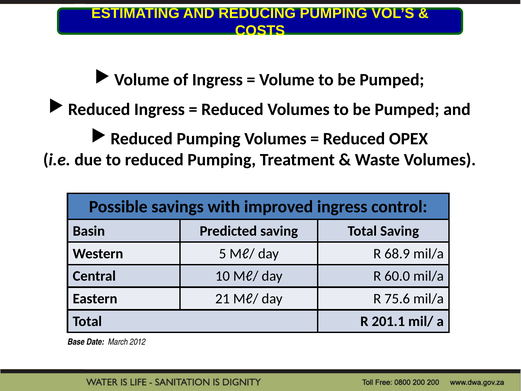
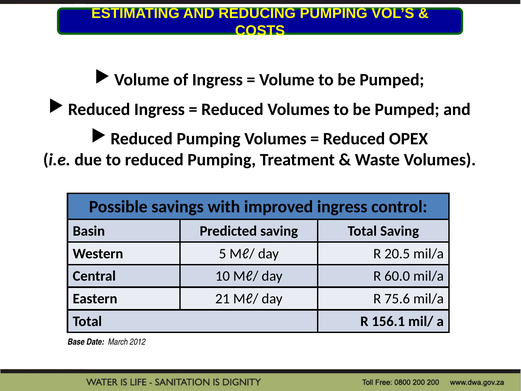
68.9: 68.9 -> 20.5
201.1: 201.1 -> 156.1
